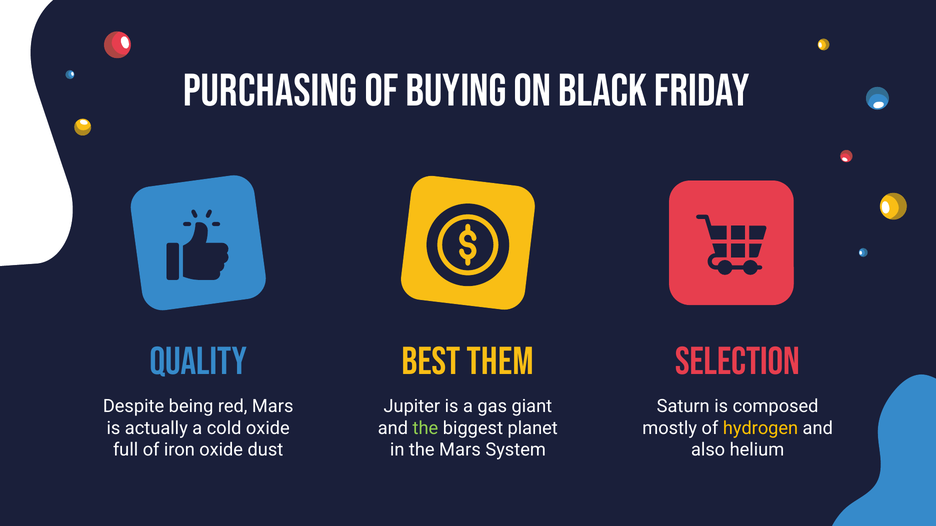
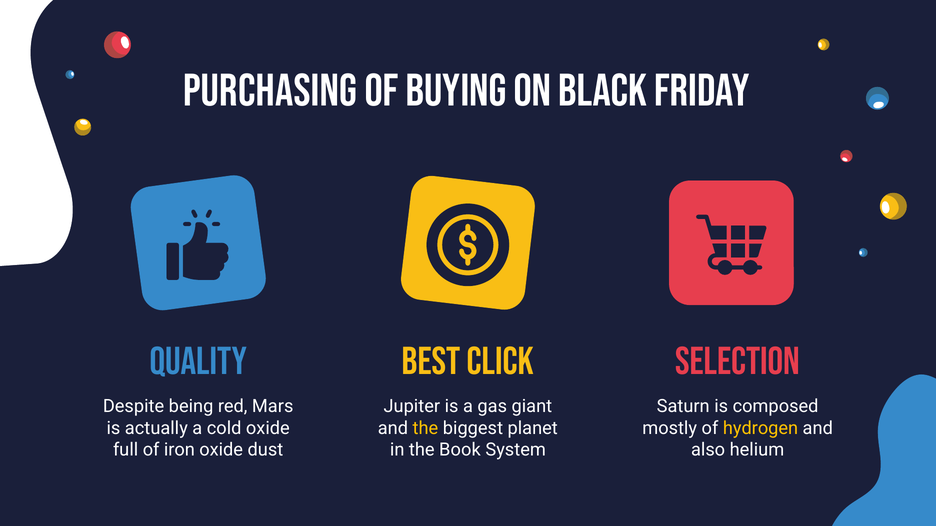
THEM: THEM -> CLICK
the at (425, 429) colour: light green -> yellow
the Mars: Mars -> Book
